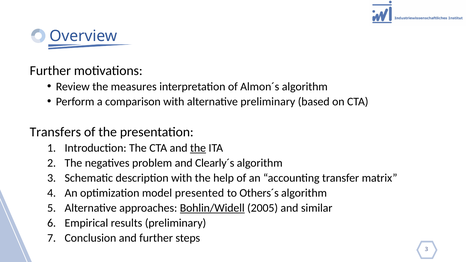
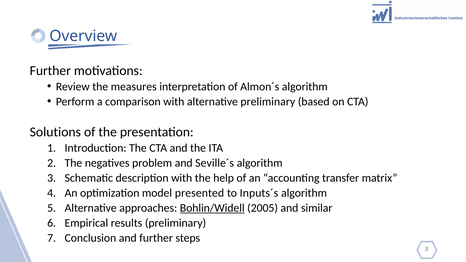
Transfers: Transfers -> Solutions
the at (198, 148) underline: present -> none
Clearly´s: Clearly´s -> Seville´s
Others´s: Others´s -> Inputs´s
